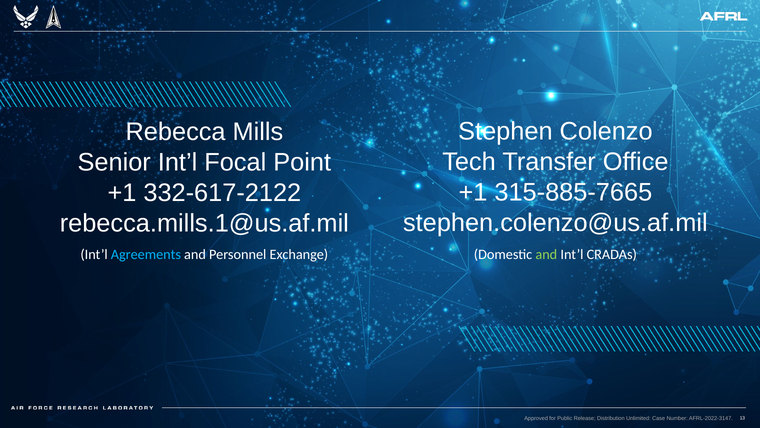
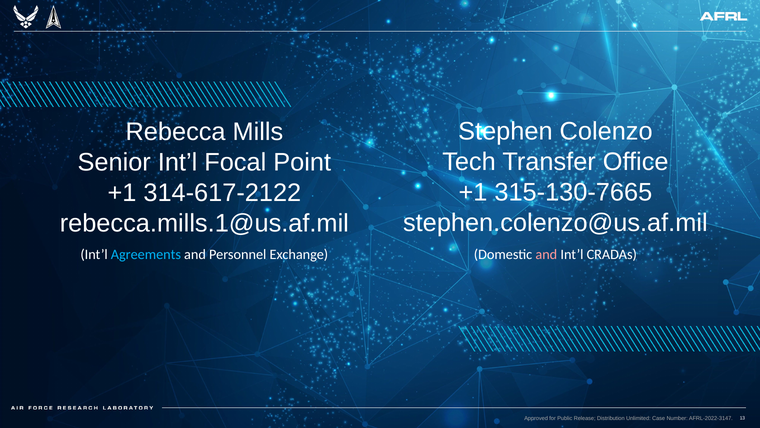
315-885-7665: 315-885-7665 -> 315-130-7665
332-617-2122: 332-617-2122 -> 314-617-2122
and at (546, 254) colour: light green -> pink
